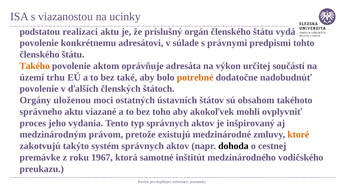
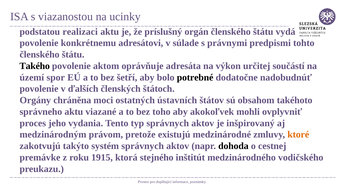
Takého colour: orange -> black
trhu: trhu -> spor
také: také -> šetří
potrebné colour: orange -> black
uloženou: uloženou -> chráněna
1967: 1967 -> 1915
samotné: samotné -> stejného
